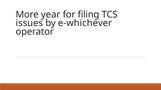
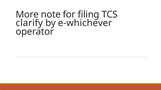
year: year -> note
issues: issues -> clarify
